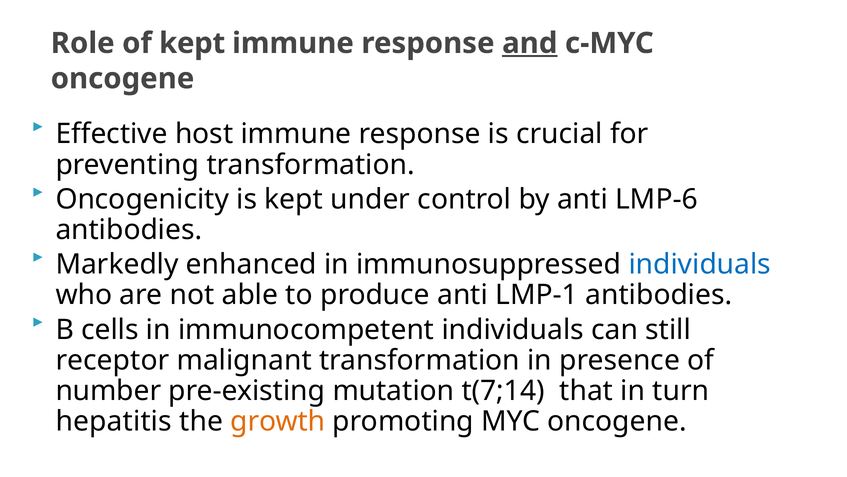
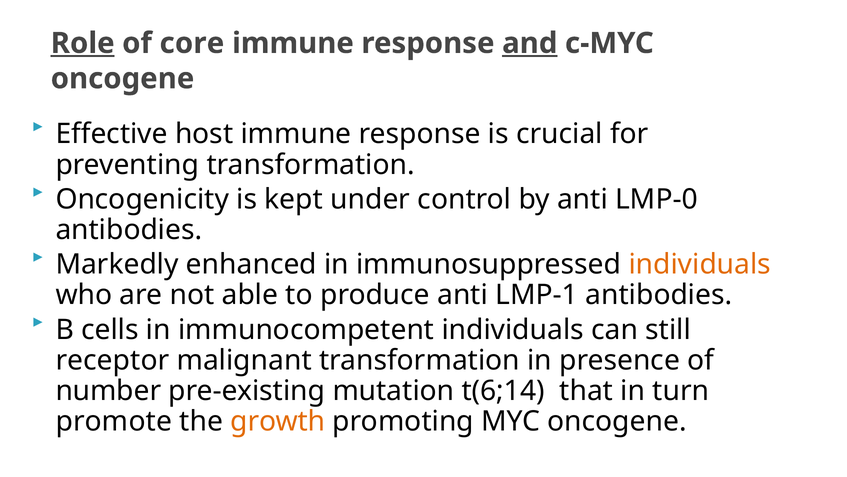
Role underline: none -> present
of kept: kept -> core
LMP-6: LMP-6 -> LMP-0
individuals at (700, 264) colour: blue -> orange
t(7;14: t(7;14 -> t(6;14
hepatitis: hepatitis -> promote
